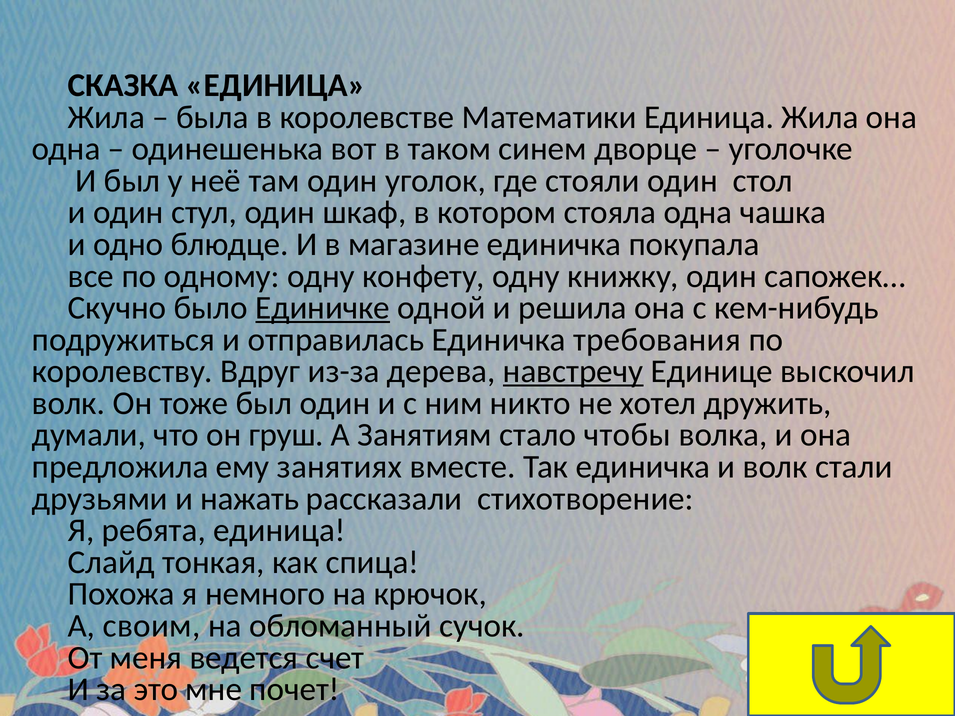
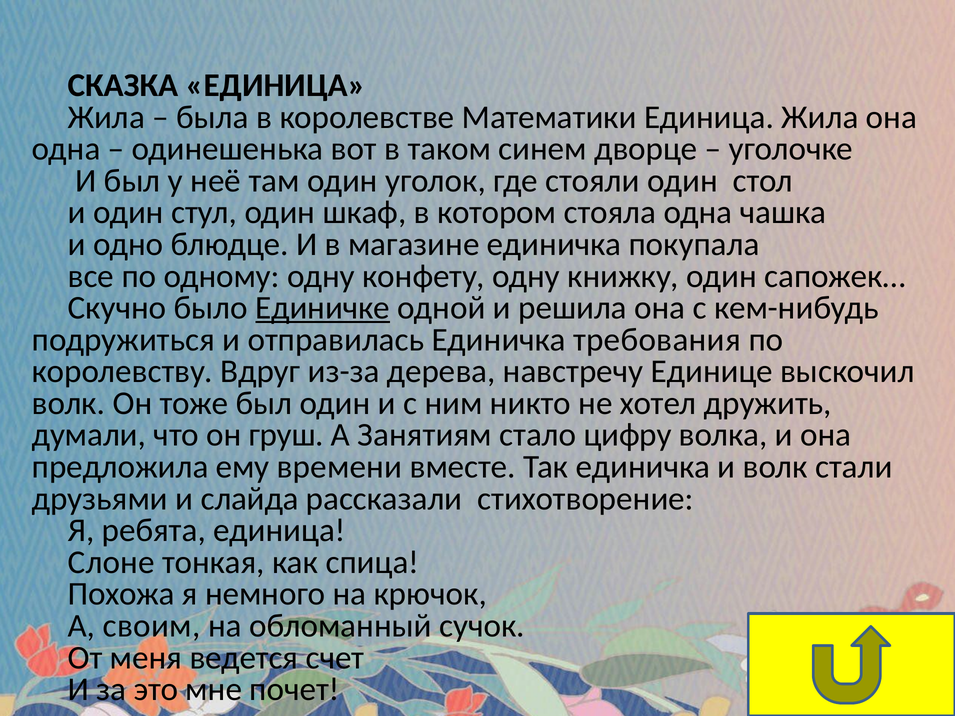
навстречу underline: present -> none
чтобы: чтобы -> цифру
занятиях: занятиях -> времени
нажать: нажать -> слайда
Слайд: Слайд -> Слоне
